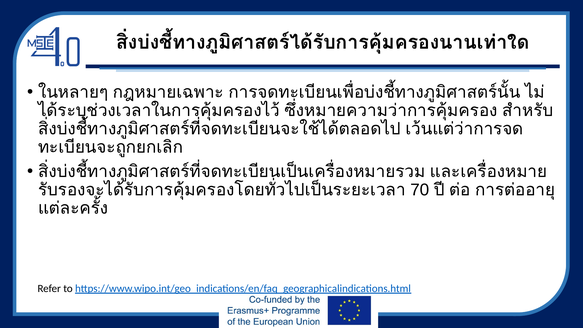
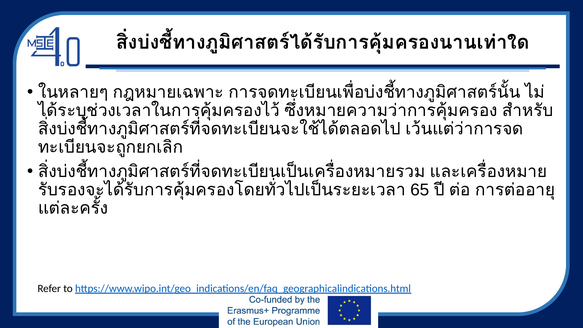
70: 70 -> 65
